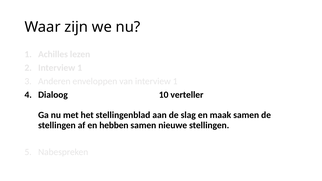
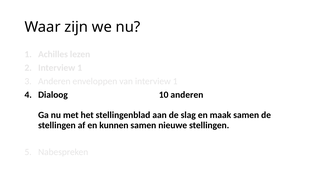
10 verteller: verteller -> anderen
hebben: hebben -> kunnen
